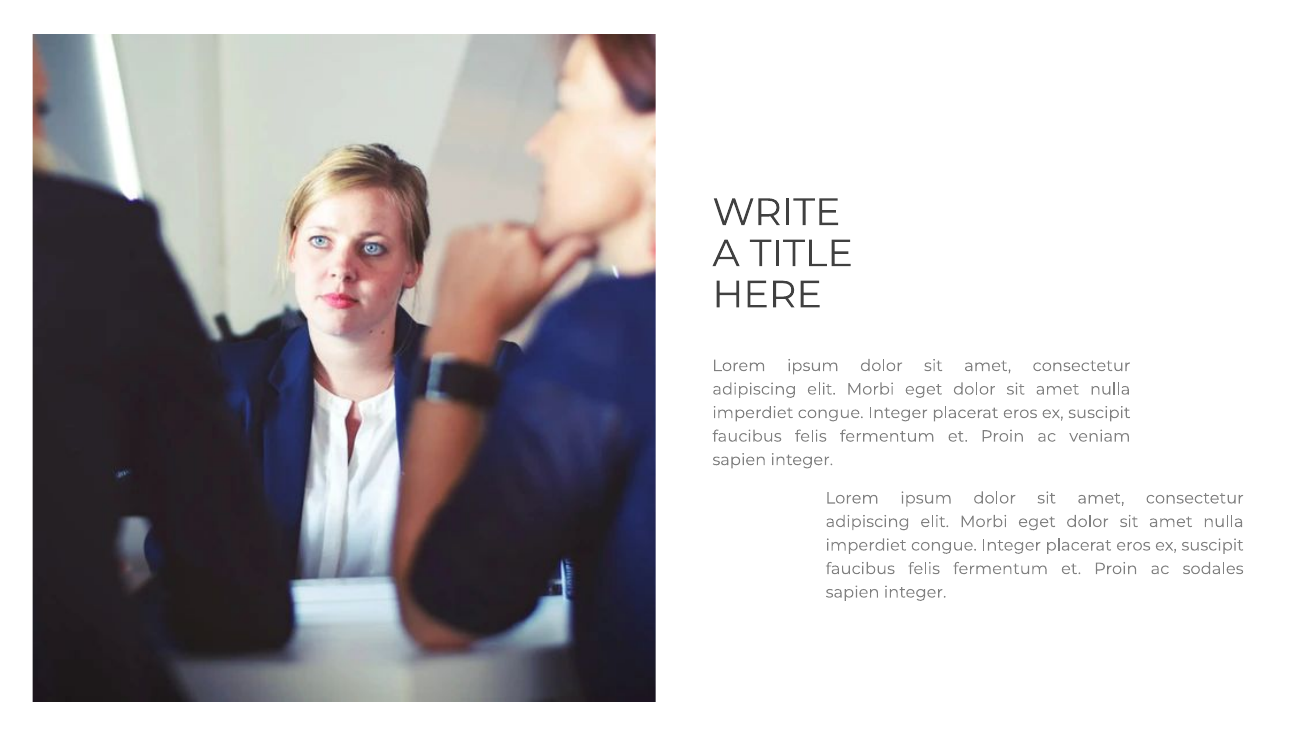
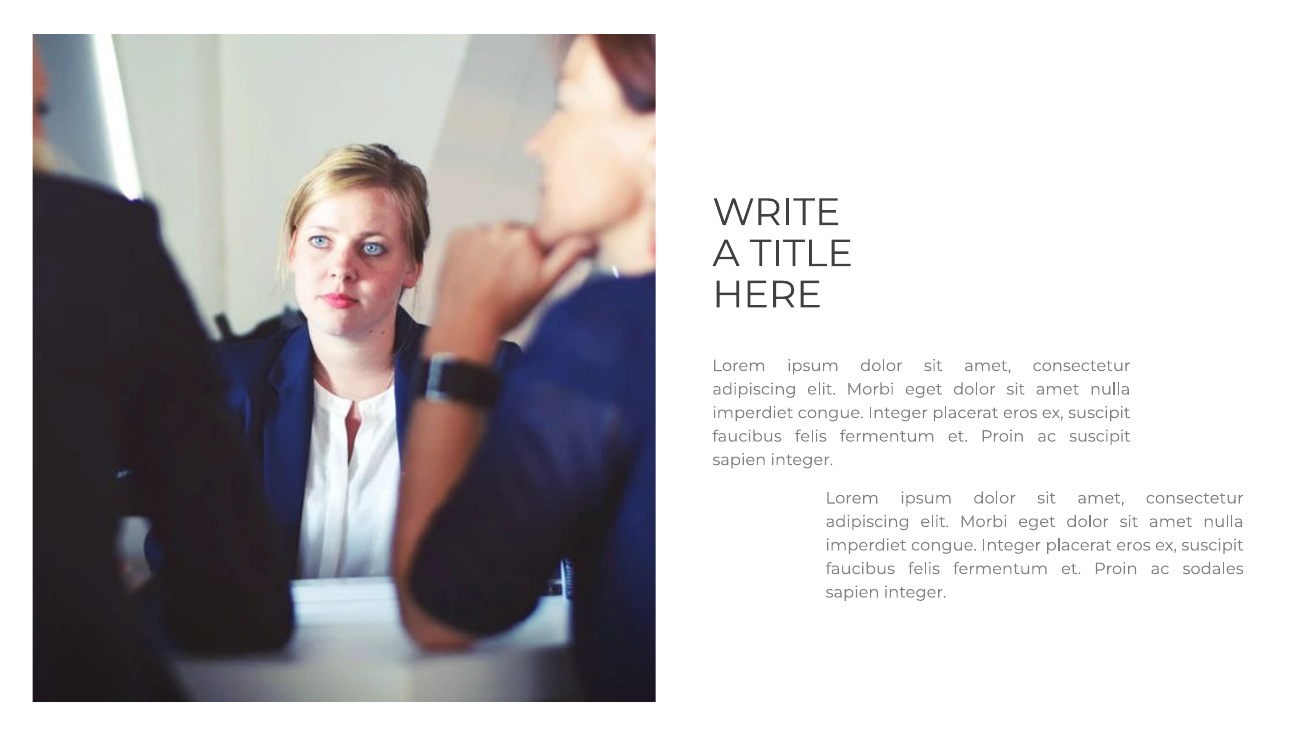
ac veniam: veniam -> suscipit
